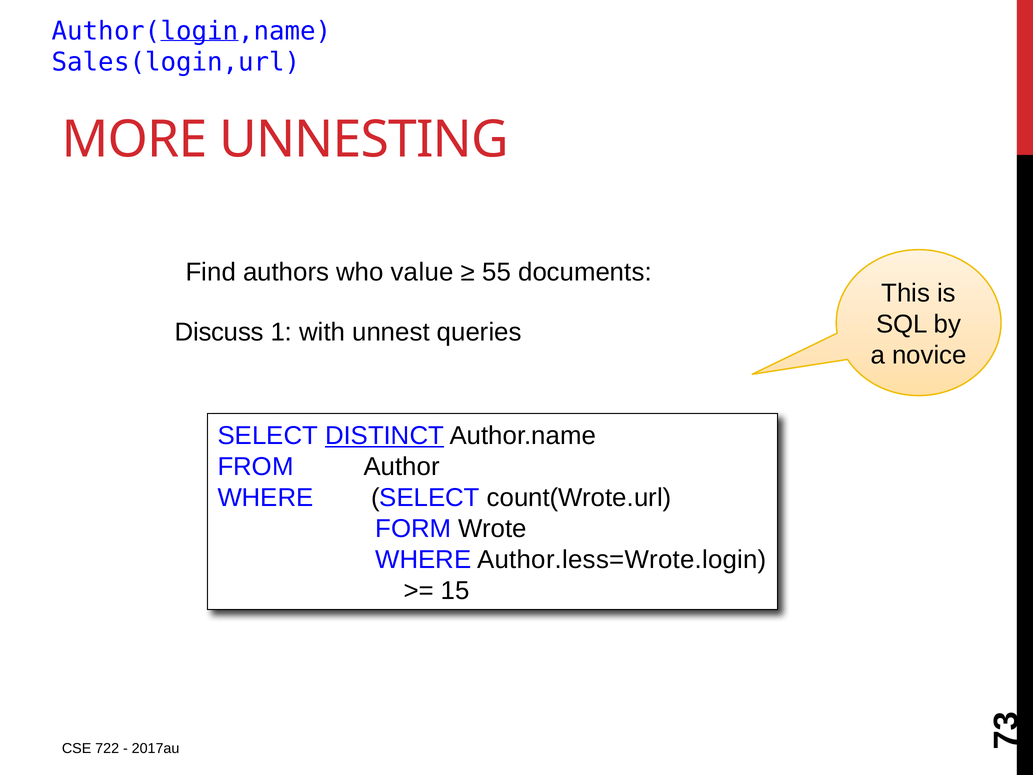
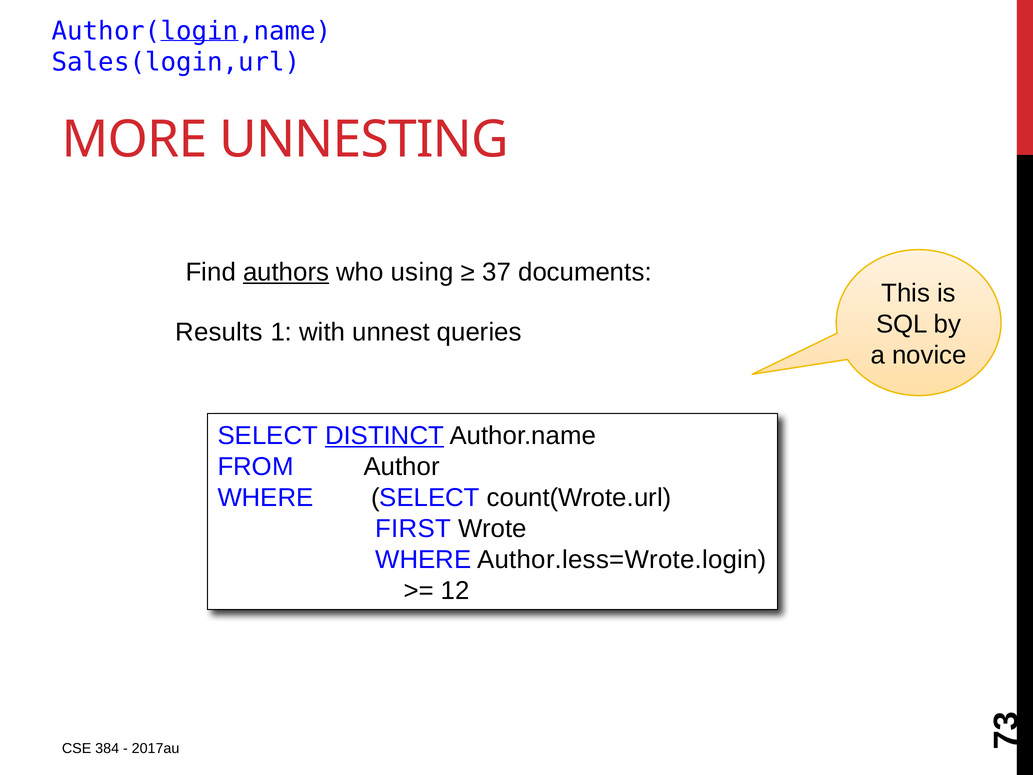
authors underline: none -> present
value: value -> using
55: 55 -> 37
Discuss: Discuss -> Results
FORM: FORM -> FIRST
15: 15 -> 12
722: 722 -> 384
